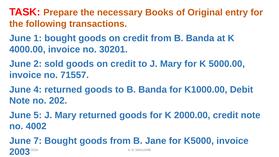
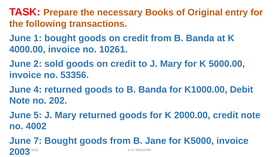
30201: 30201 -> 10261
71557: 71557 -> 53356
